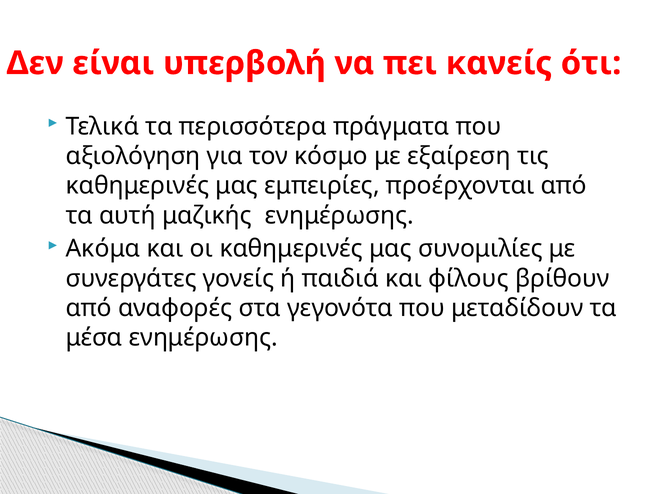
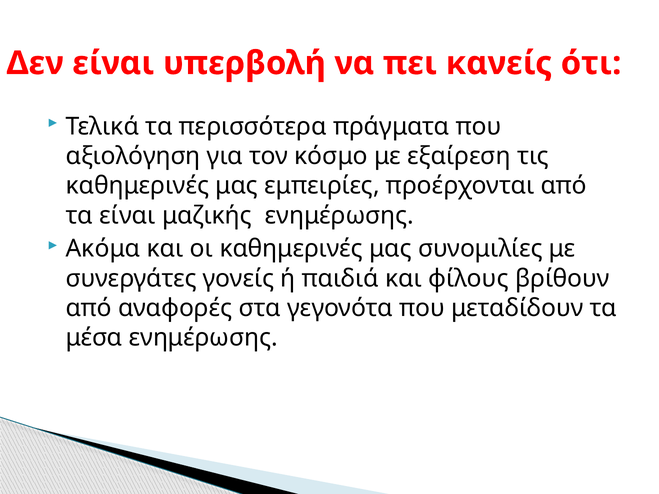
τα αυτή: αυτή -> είναι
